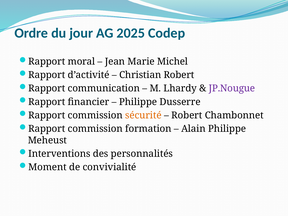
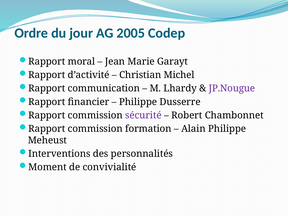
2025: 2025 -> 2005
Michel: Michel -> Garayt
Christian Robert: Robert -> Michel
sécurité colour: orange -> purple
